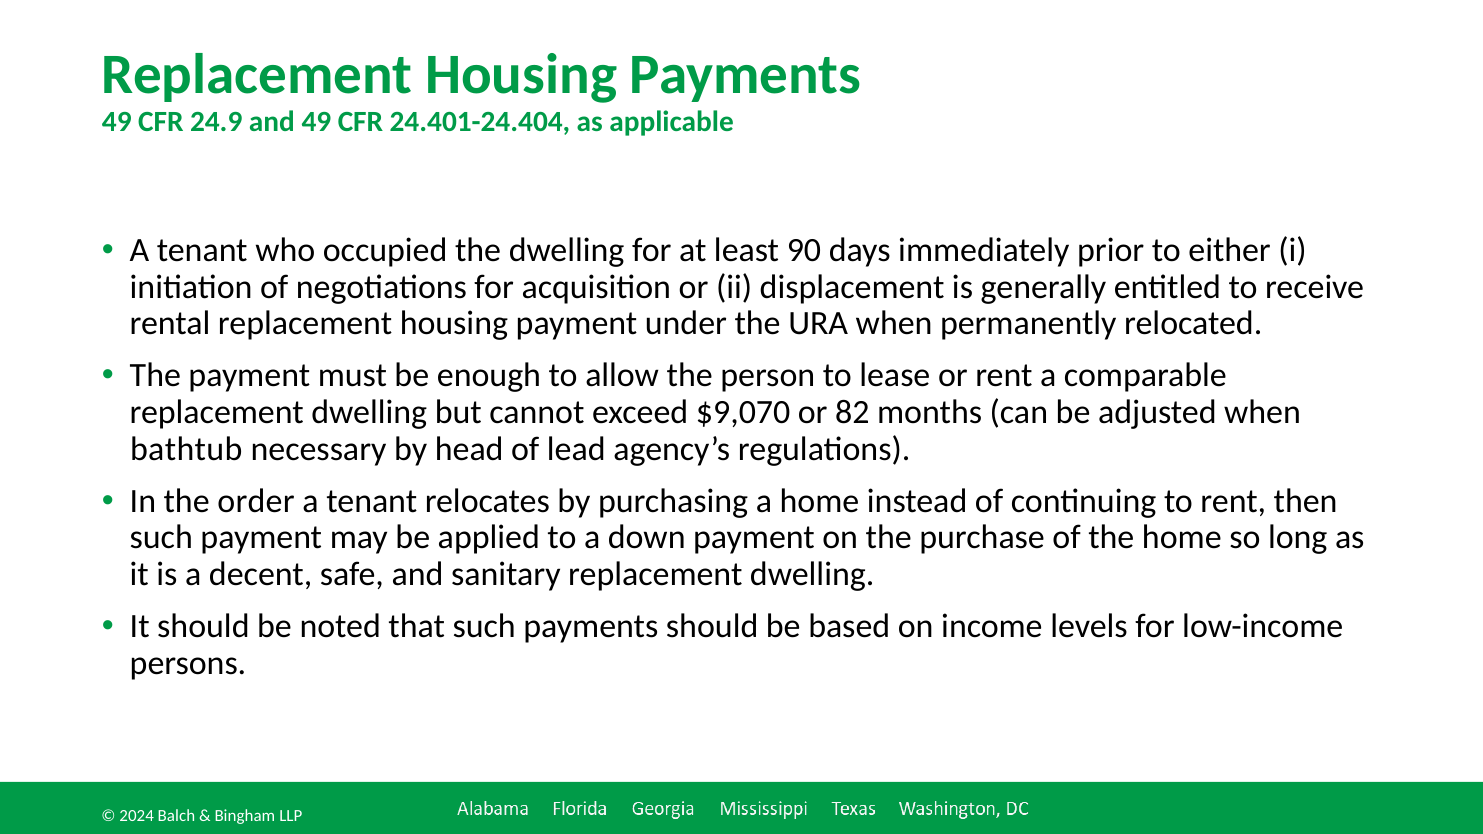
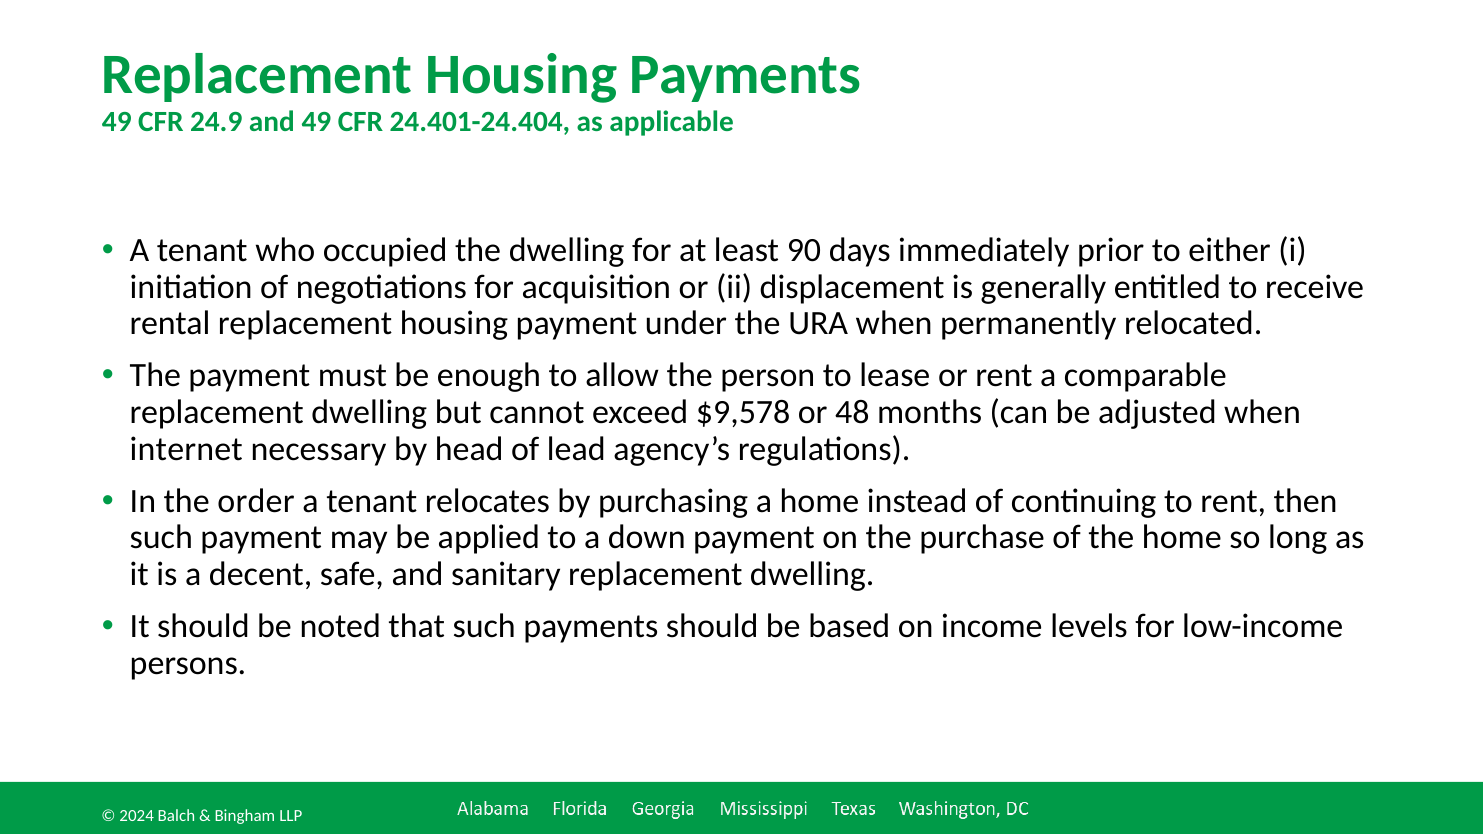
$9,070: $9,070 -> $9,578
82: 82 -> 48
bathtub: bathtub -> internet
